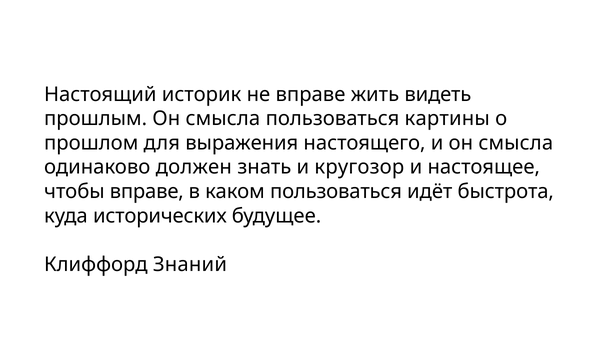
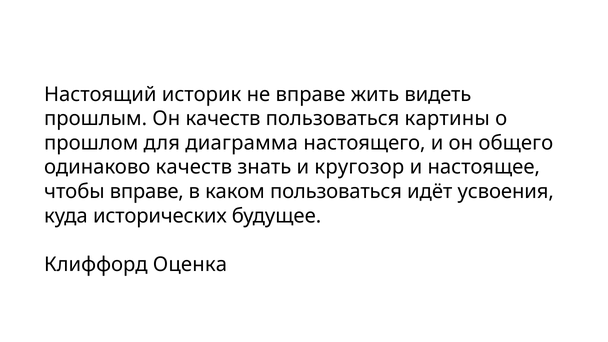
прошлым Он смысла: смысла -> качеств
выражения: выражения -> диаграмма
и он смысла: смысла -> общего
одинаково должен: должен -> качеств
быстрота: быстрота -> усвоения
Знаний: Знаний -> Оценка
